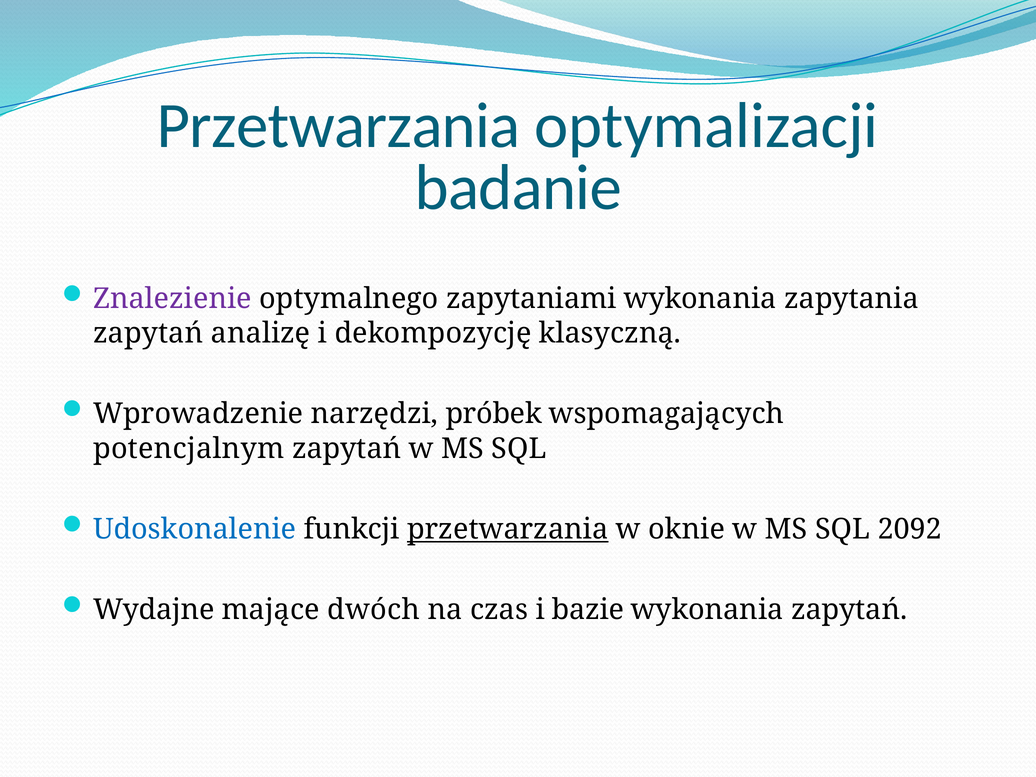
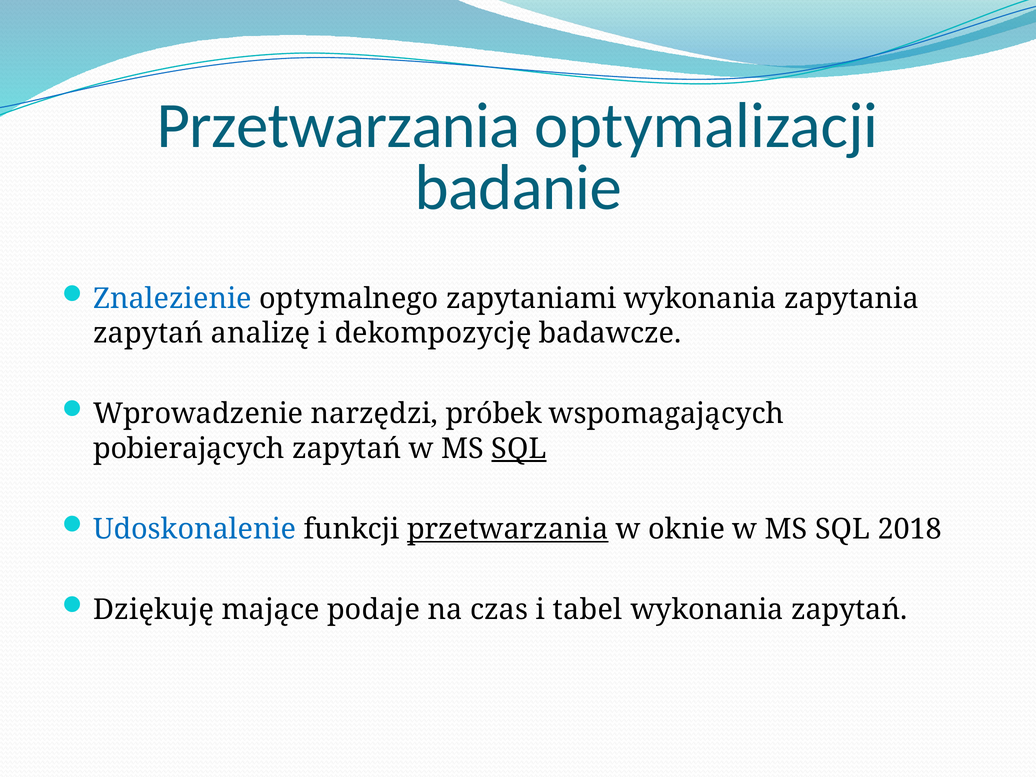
Znalezienie colour: purple -> blue
klasyczną: klasyczną -> badawcze
potencjalnym: potencjalnym -> pobierających
SQL at (519, 449) underline: none -> present
2092: 2092 -> 2018
Wydajne: Wydajne -> Dziękuję
dwóch: dwóch -> podaje
bazie: bazie -> tabel
